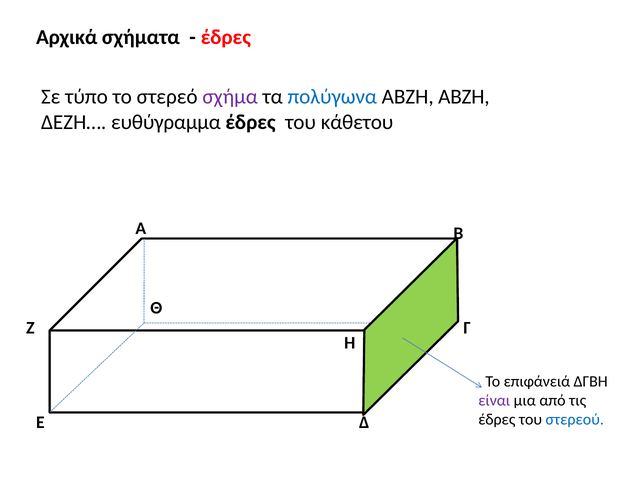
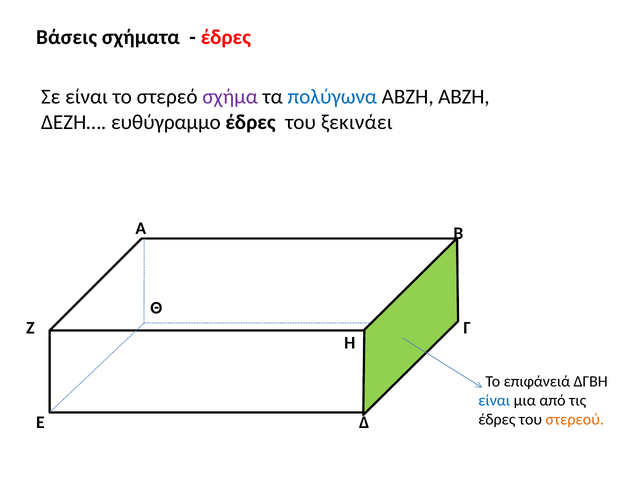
Αρχικά: Αρχικά -> Βάσεις
Σε τύπο: τύπο -> είναι
ευθύγραμμα: ευθύγραμμα -> ευθύγραμμο
κάθετου: κάθετου -> ξεκινάει
είναι at (494, 401) colour: purple -> blue
στερεού colour: blue -> orange
